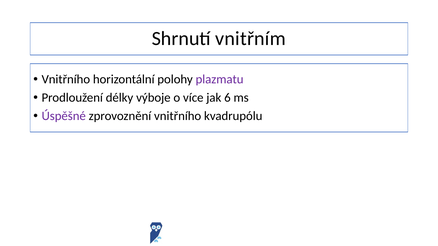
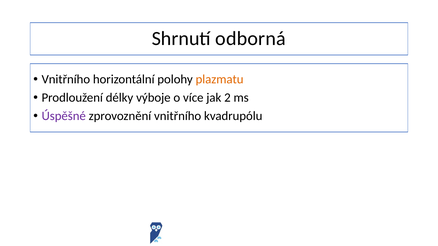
vnitřním: vnitřním -> odborná
plazmatu colour: purple -> orange
6: 6 -> 2
